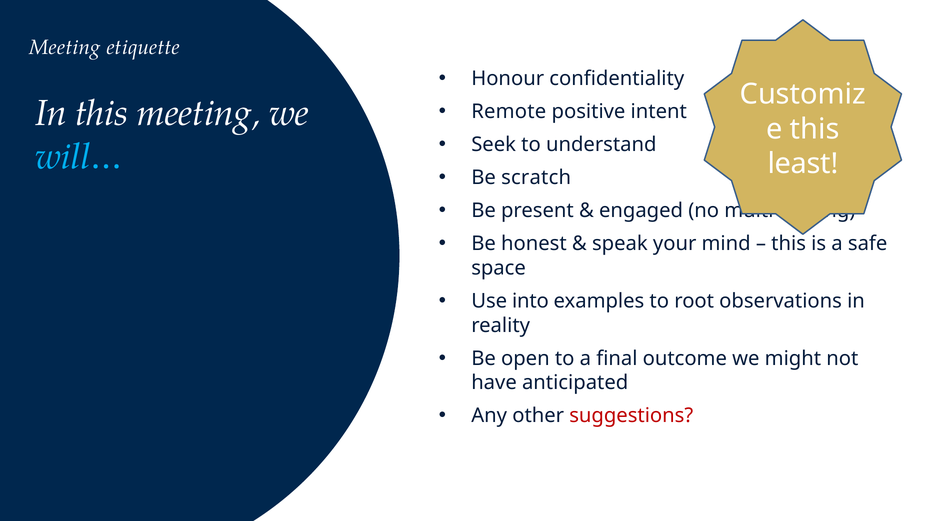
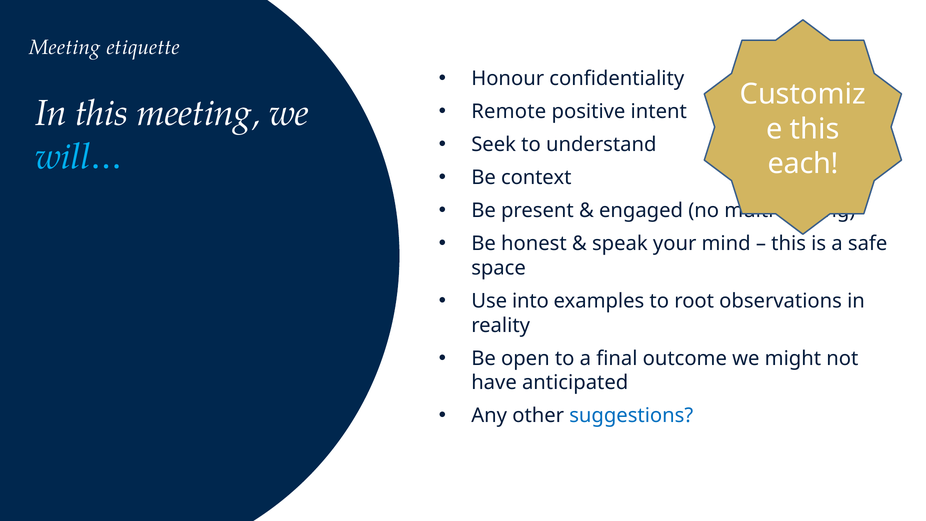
least: least -> each
scratch: scratch -> context
suggestions colour: red -> blue
